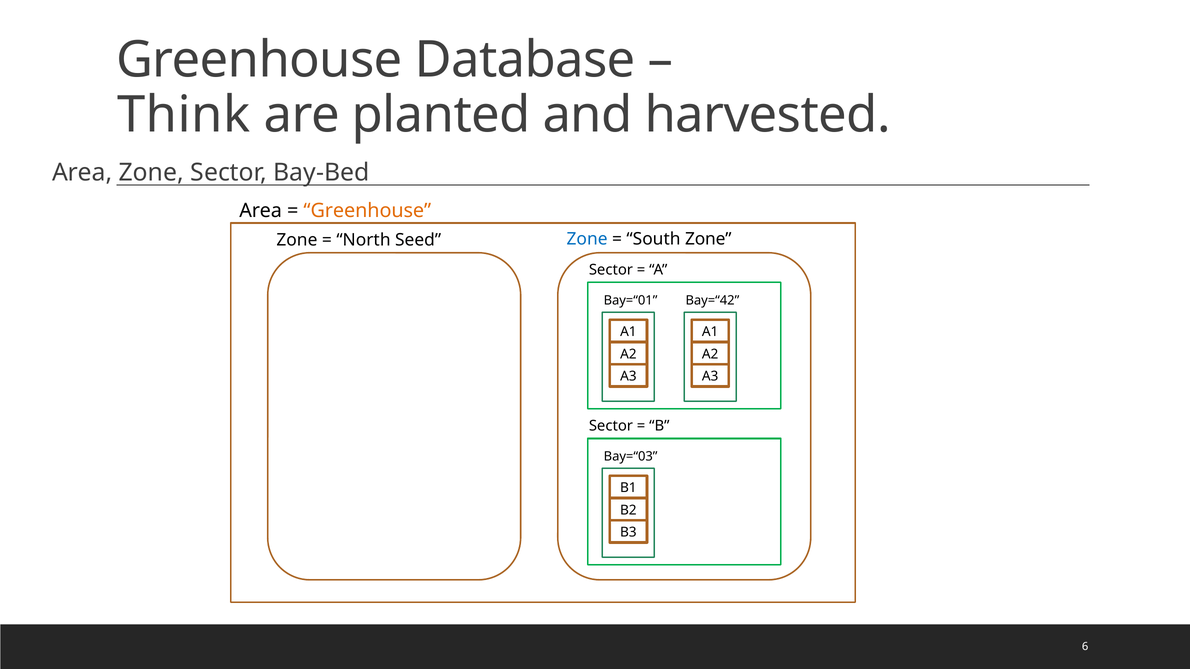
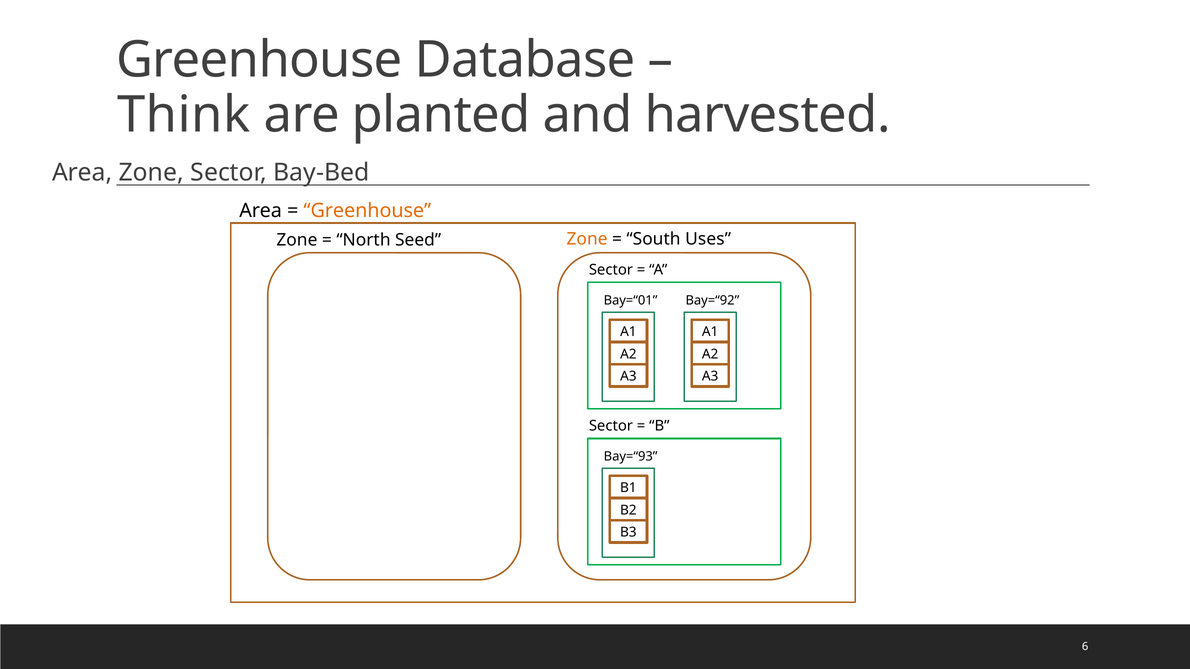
Zone at (587, 239) colour: blue -> orange
South Zone: Zone -> Uses
Bay=“42: Bay=“42 -> Bay=“92
Bay=“03: Bay=“03 -> Bay=“93
